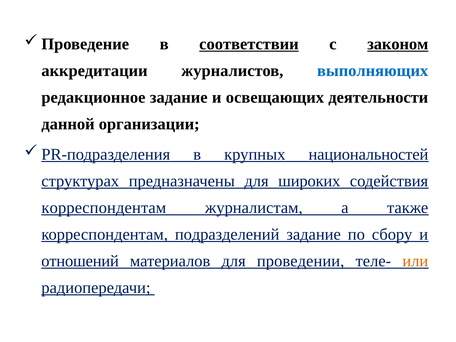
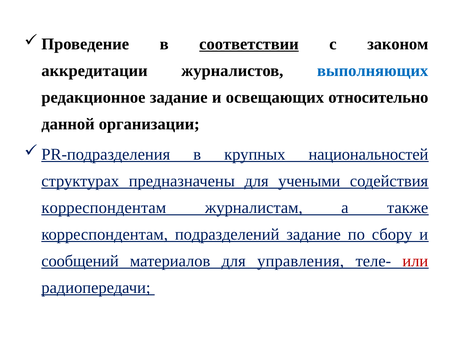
законом underline: present -> none
деятельности: деятельности -> относительно
широких: широких -> учеными
отношений: отношений -> сообщений
проведении: проведении -> управления
или colour: orange -> red
